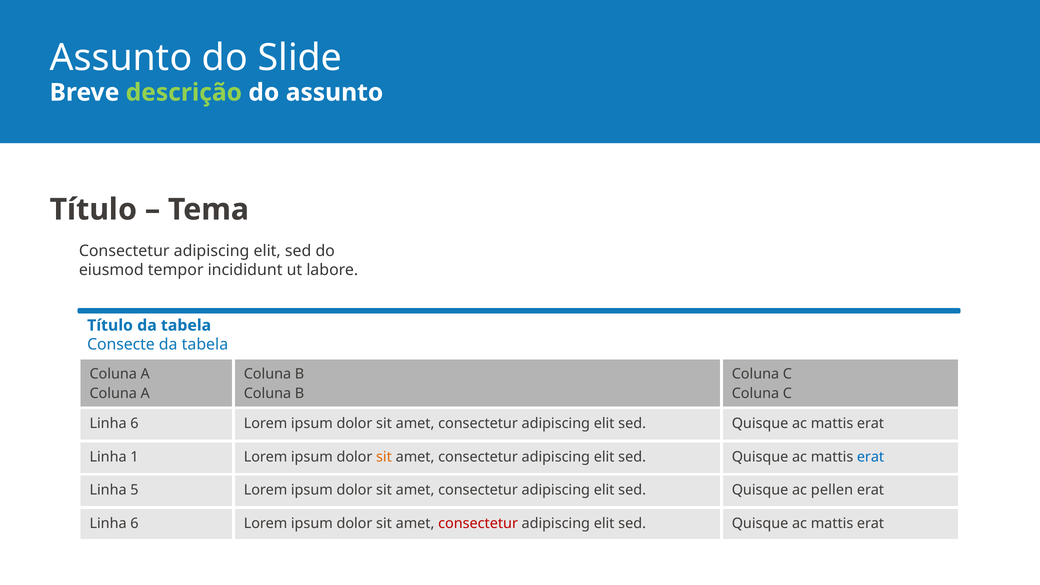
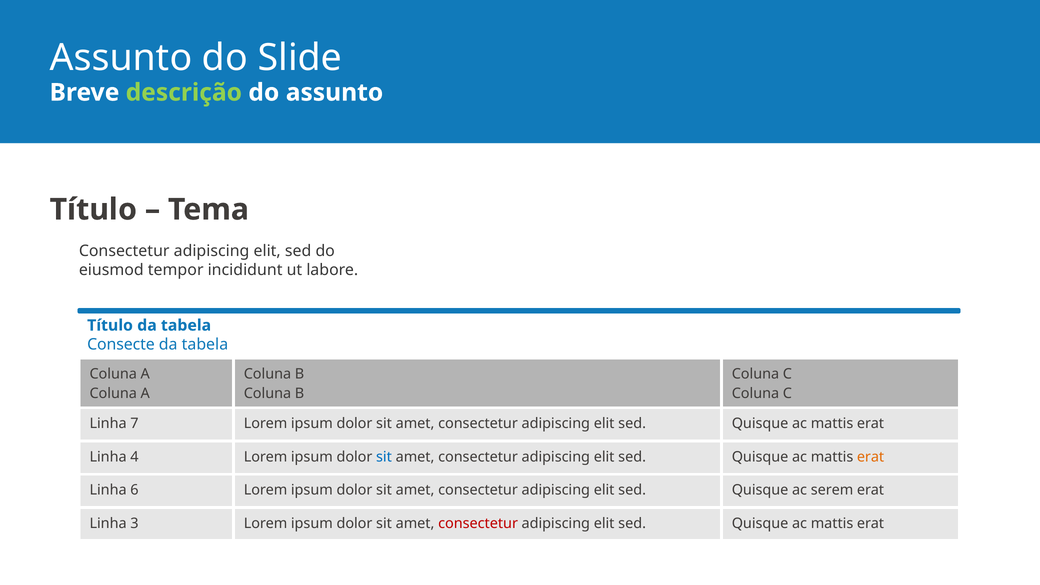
6 at (134, 424): 6 -> 7
1: 1 -> 4
sit at (384, 457) colour: orange -> blue
erat at (871, 457) colour: blue -> orange
5: 5 -> 6
pellen: pellen -> serem
6 at (134, 523): 6 -> 3
